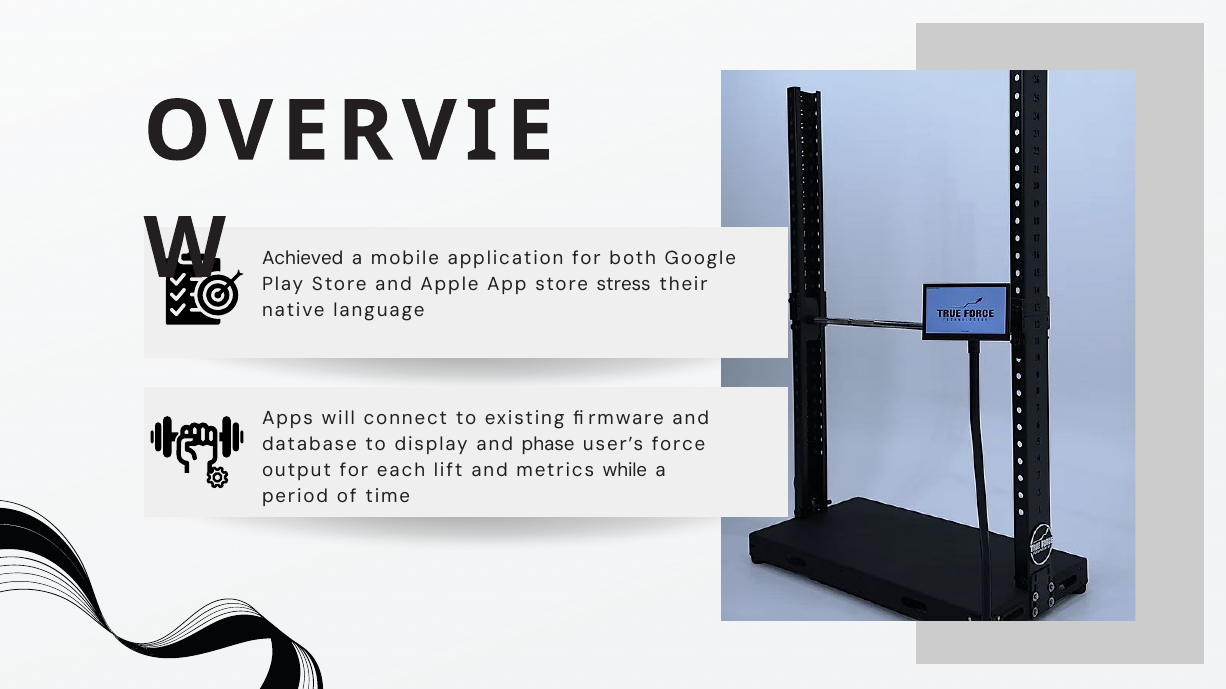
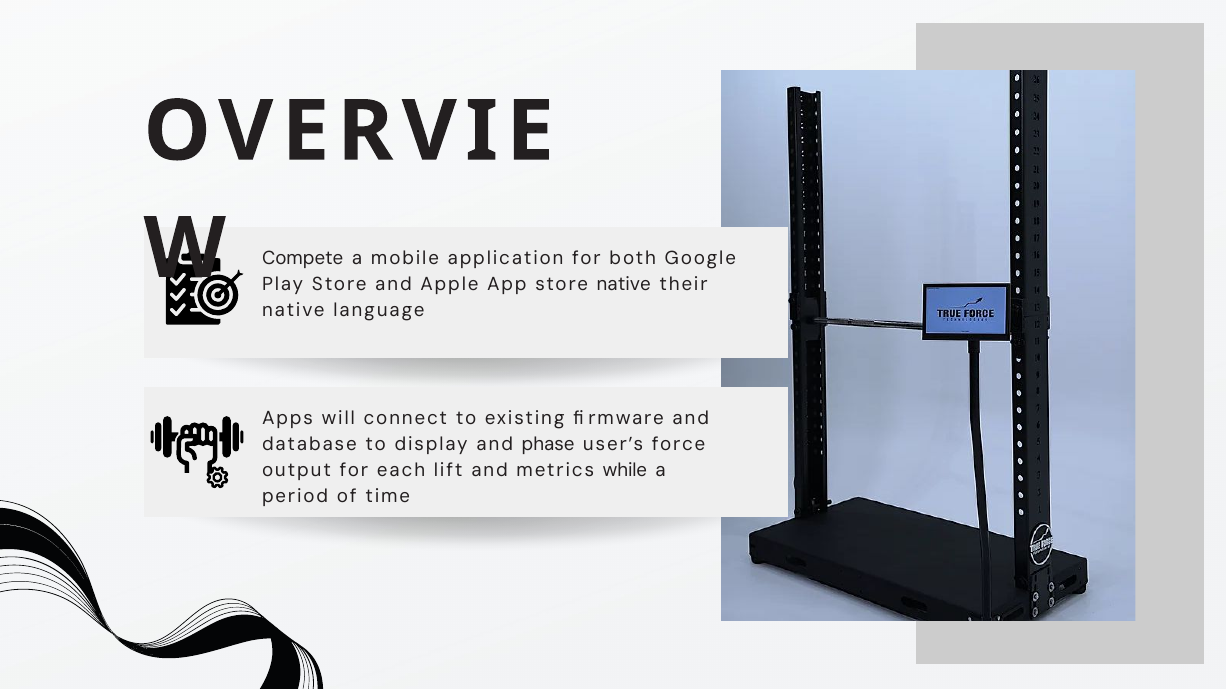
Achieved: Achieved -> Compete
store stress: stress -> native
